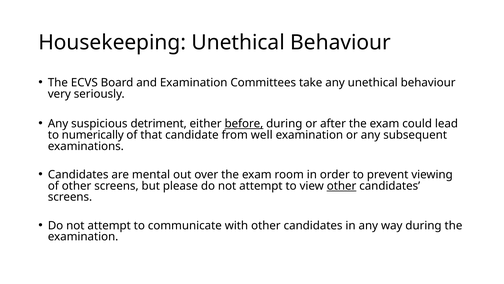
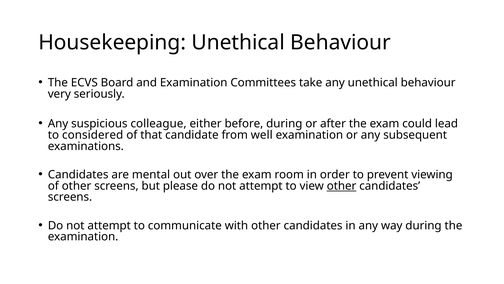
detriment: detriment -> colleague
before underline: present -> none
numerically: numerically -> considered
